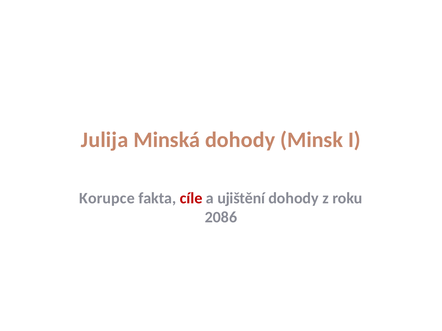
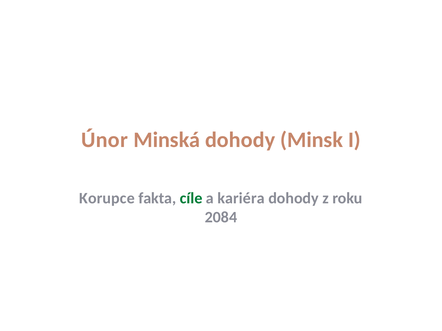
Julija: Julija -> Únor
cíle colour: red -> green
ujištění: ujištění -> kariéra
2086: 2086 -> 2084
